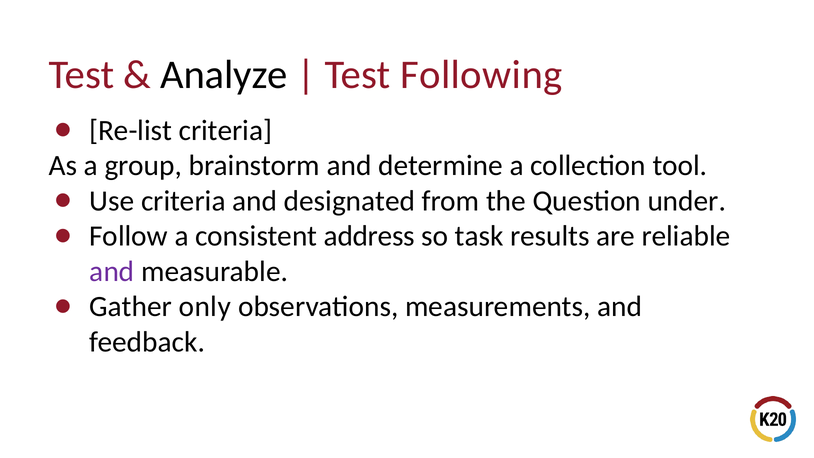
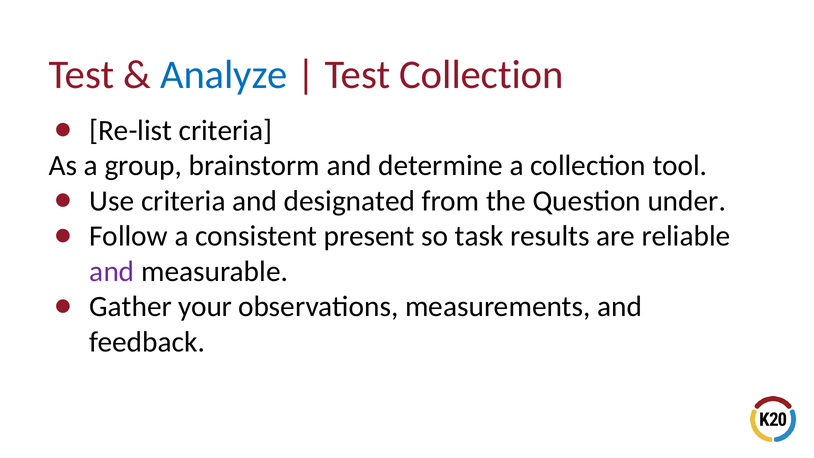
Analyze colour: black -> blue
Test Following: Following -> Collection
address: address -> present
only: only -> your
